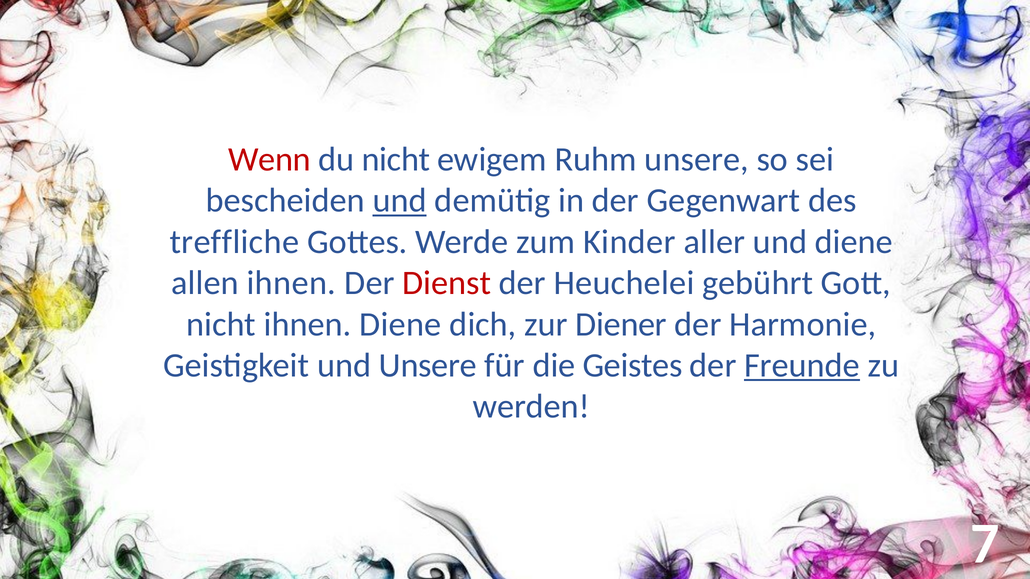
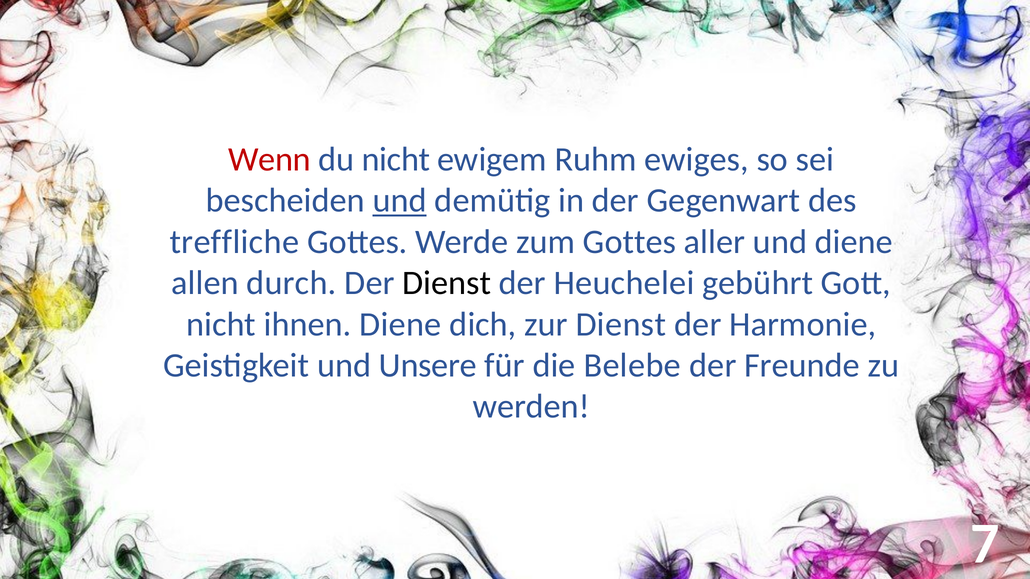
Ruhm unsere: unsere -> ewiges
zum Kinder: Kinder -> Gottes
allen ihnen: ihnen -> durch
Dienst at (447, 283) colour: red -> black
zur Diener: Diener -> Dienst
Geistes: Geistes -> Belebe
Freunde underline: present -> none
